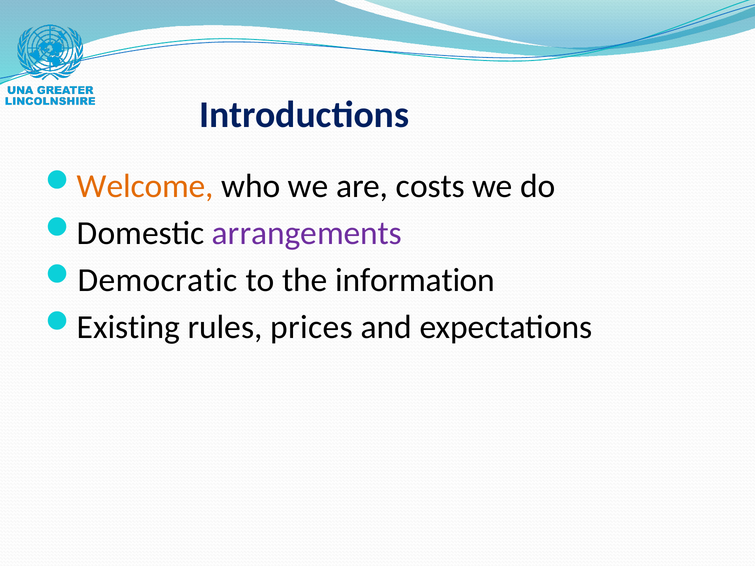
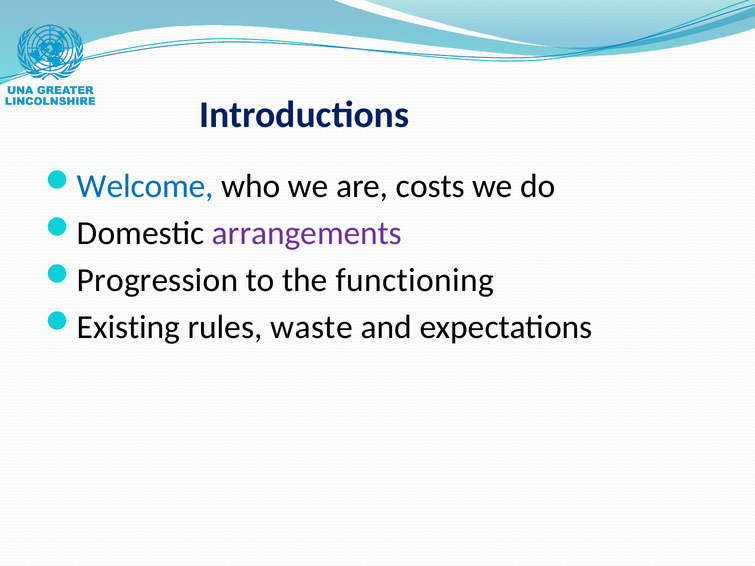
Welcome colour: orange -> blue
Democratic: Democratic -> Progression
information: information -> functioning
prices: prices -> waste
